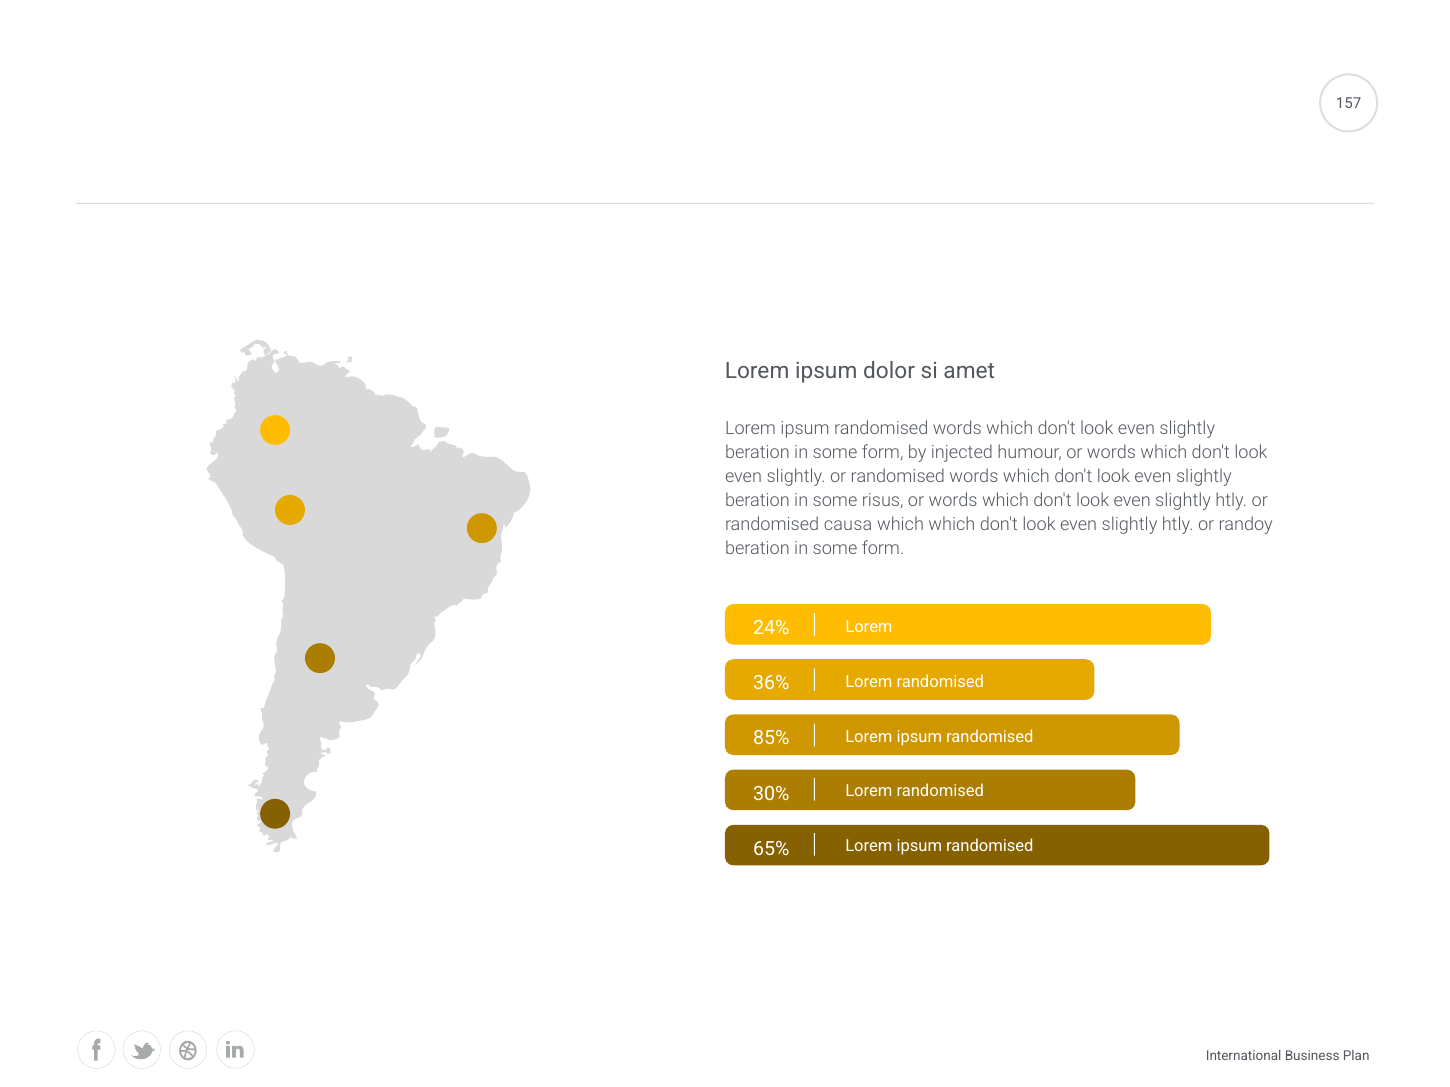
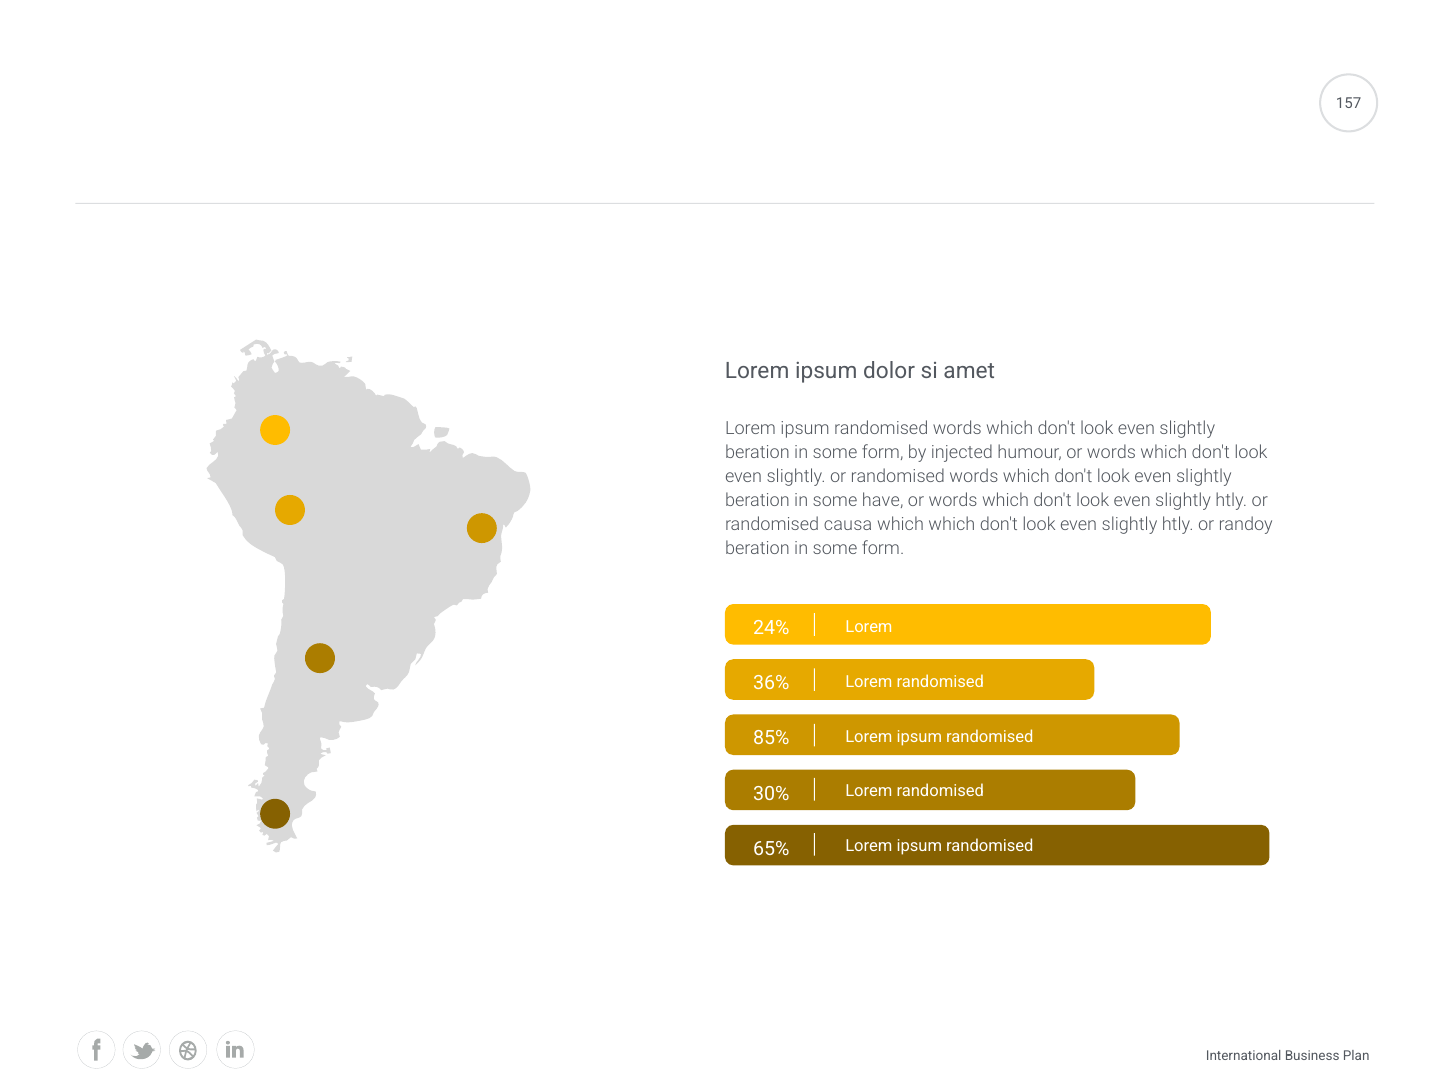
risus: risus -> have
